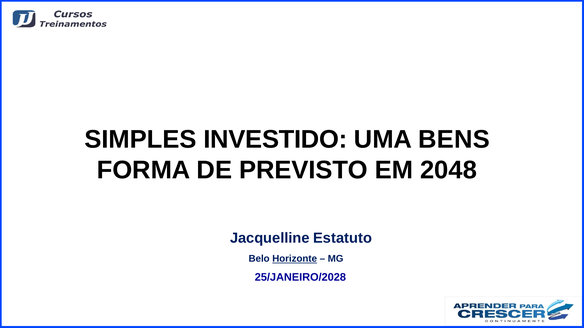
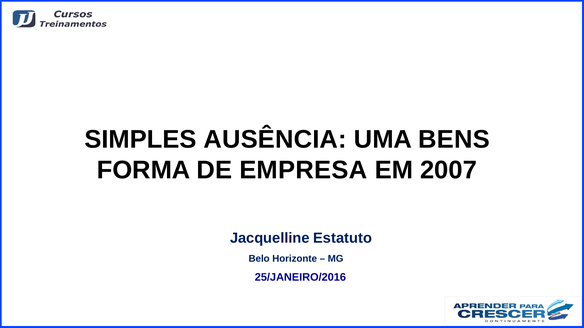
INVESTIDO: INVESTIDO -> AUSÊNCIA
PREVISTO: PREVISTO -> EMPRESA
2048: 2048 -> 2007
Horizonte underline: present -> none
25/JANEIRO/2028: 25/JANEIRO/2028 -> 25/JANEIRO/2016
